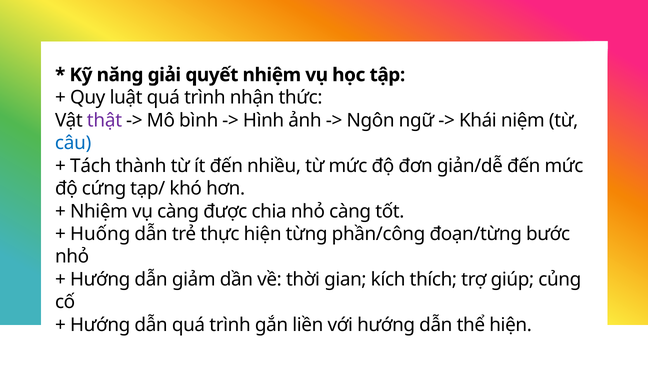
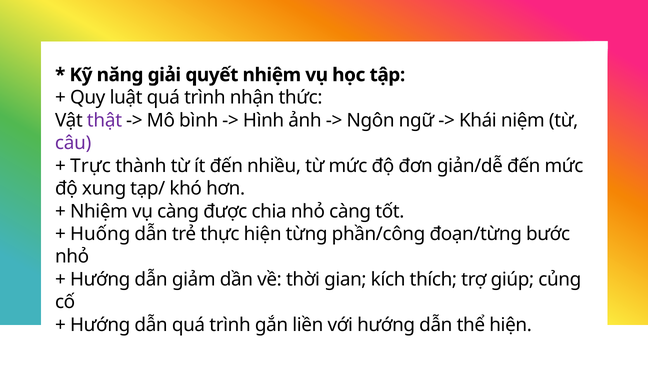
câu colour: blue -> purple
Tách: Tách -> Trực
cứng: cứng -> xung
